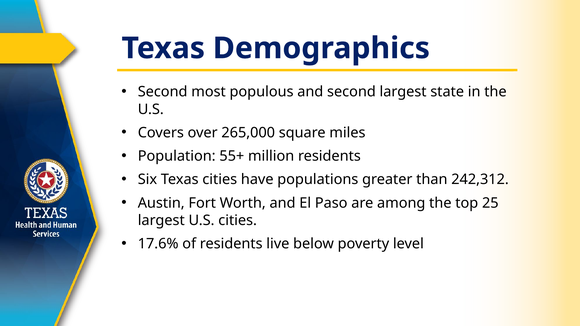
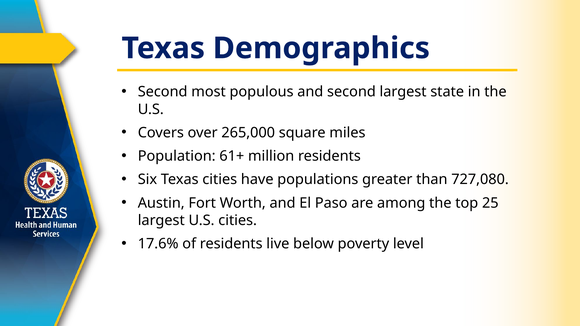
55+: 55+ -> 61+
242,312: 242,312 -> 727,080
